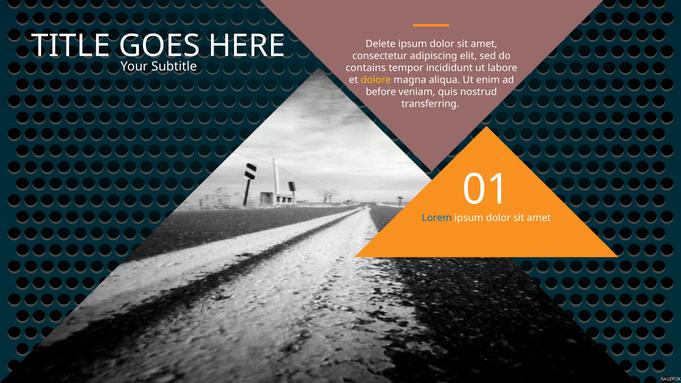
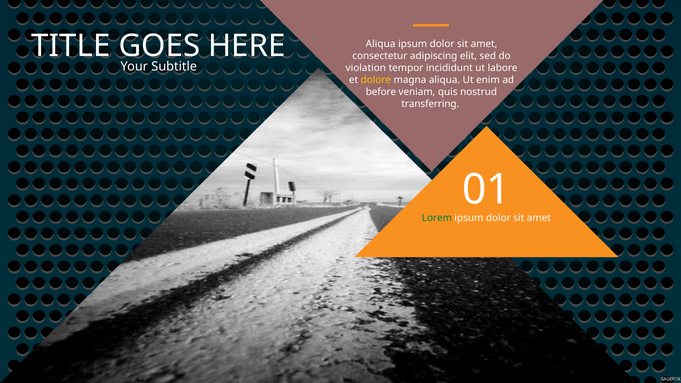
Delete at (381, 44): Delete -> Aliqua
contains: contains -> violation
Lorem colour: blue -> green
